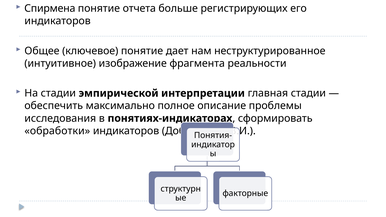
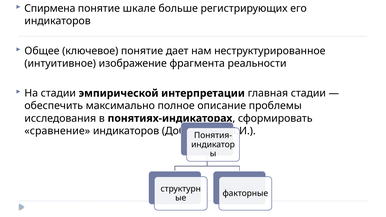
отчета: отчета -> шкале
обработки: обработки -> сравнение
